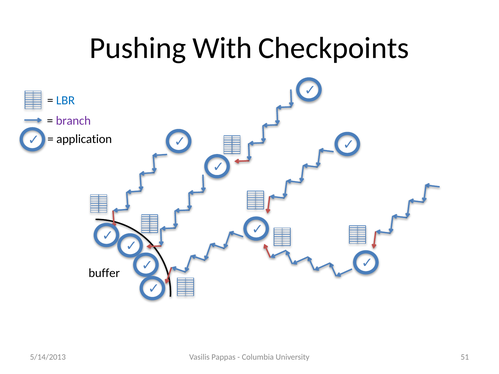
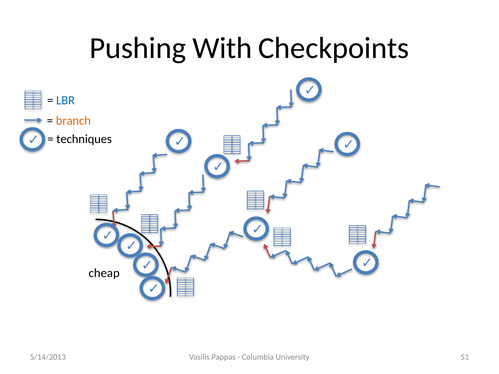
branch colour: purple -> orange
application: application -> techniques
buffer: buffer -> cheap
